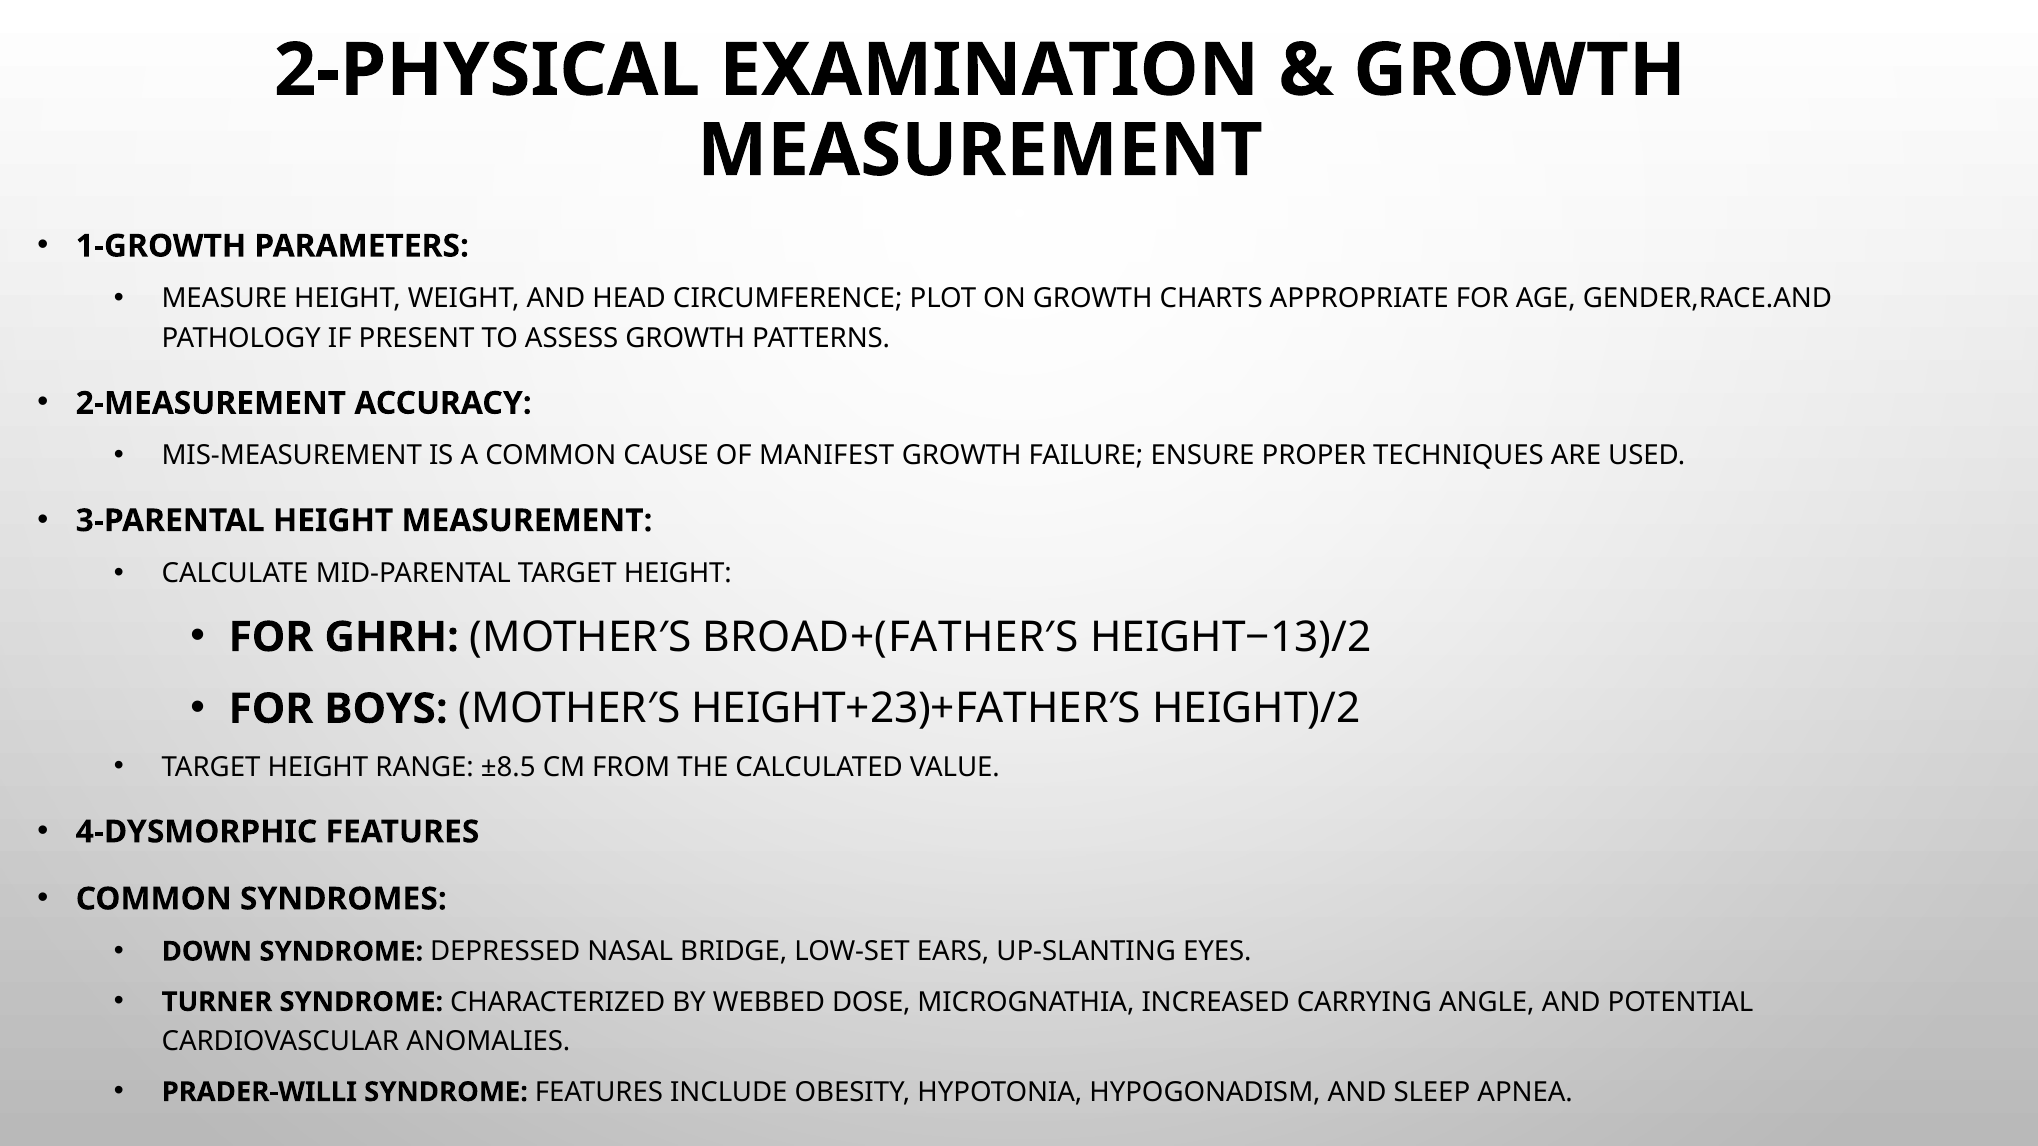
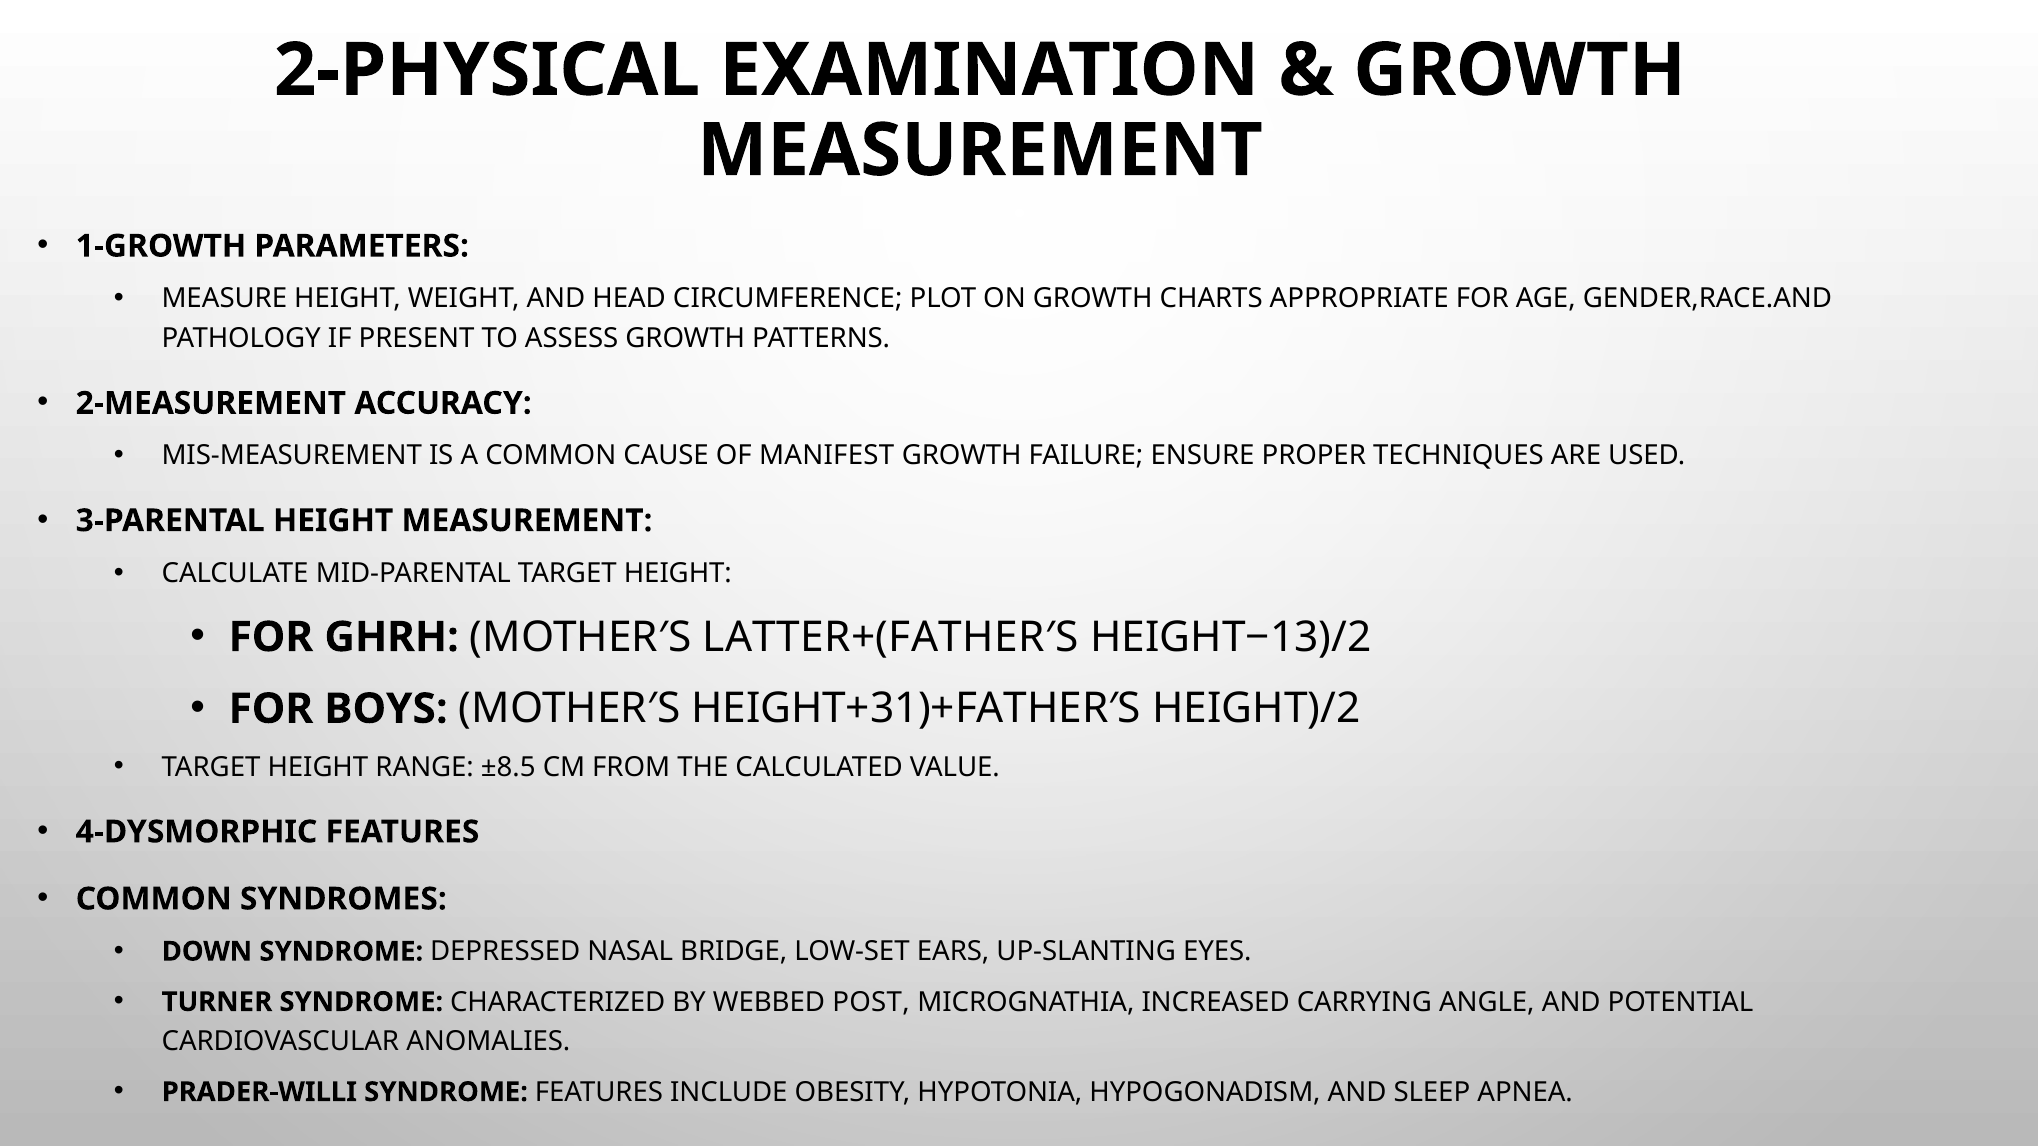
BROAD+(FATHER′S: BROAD+(FATHER′S -> LATTER+(FATHER′S
HEIGHT+23)+FATHER′S: HEIGHT+23)+FATHER′S -> HEIGHT+31)+FATHER′S
DOSE: DOSE -> POST
